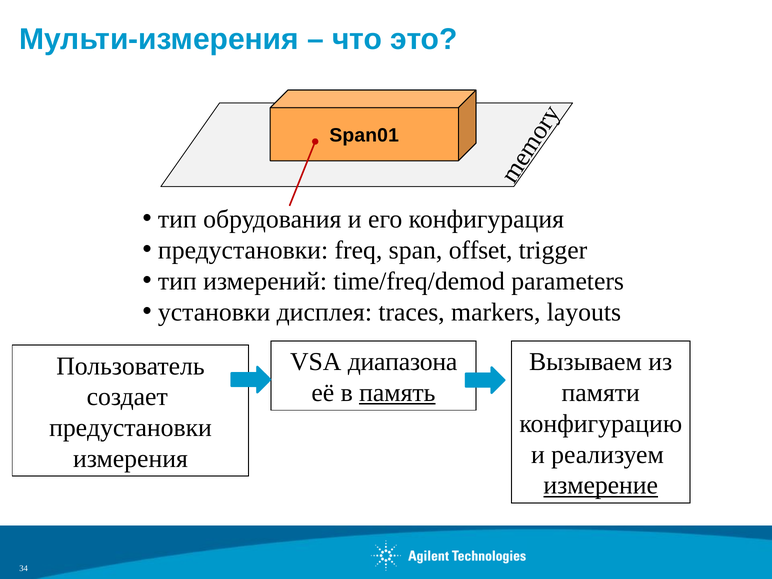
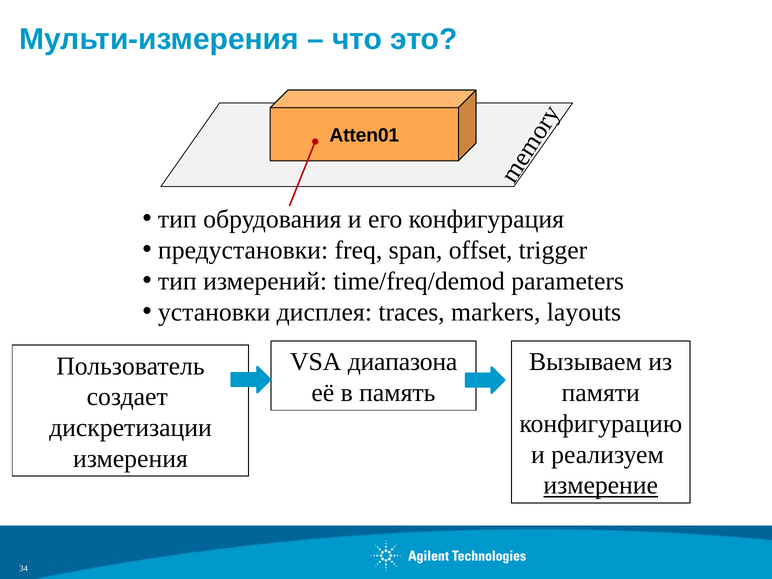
Span01: Span01 -> Atten01
память underline: present -> none
предустановки at (131, 428): предустановки -> дискретизации
